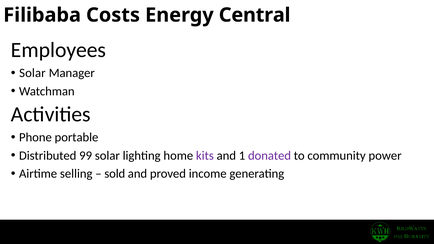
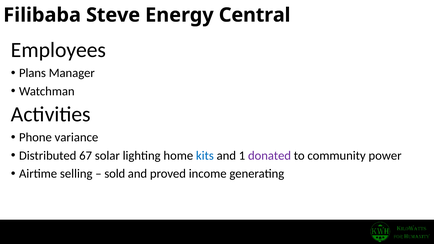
Costs: Costs -> Steve
Solar at (32, 73): Solar -> Plans
portable: portable -> variance
99: 99 -> 67
kits colour: purple -> blue
